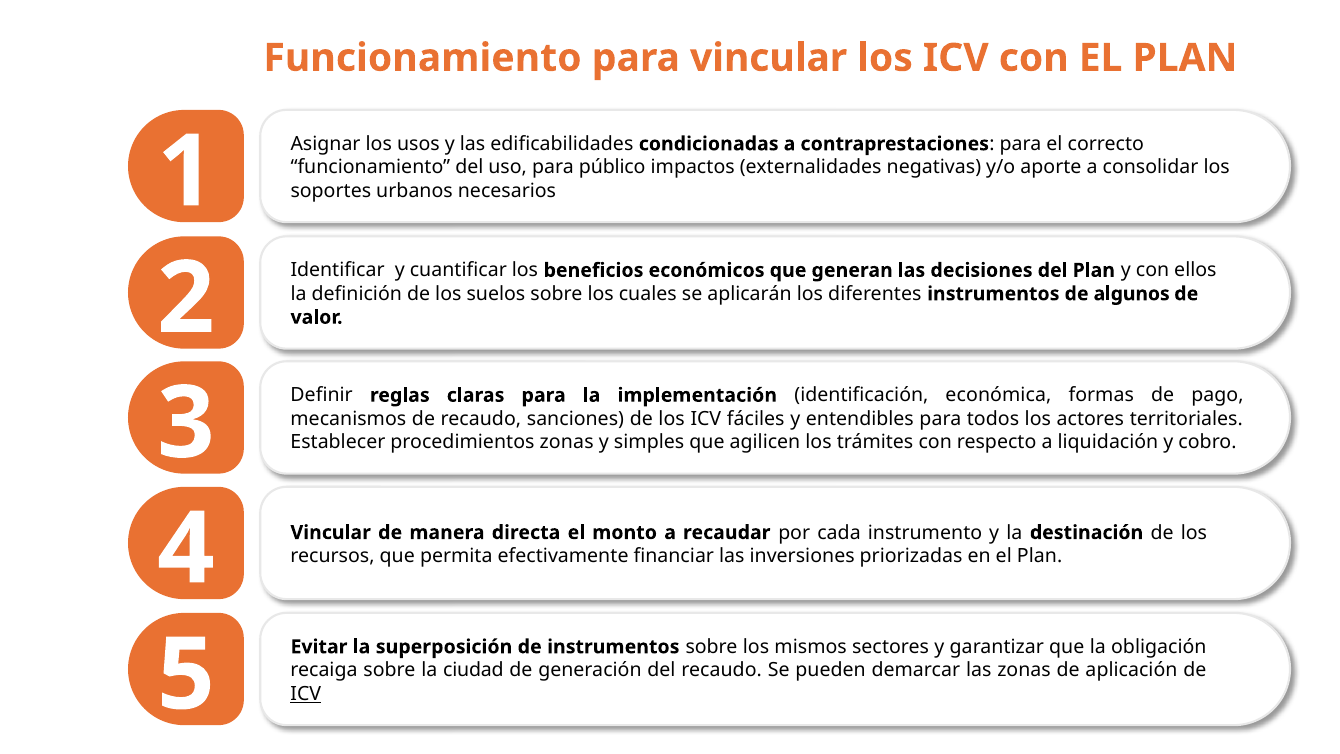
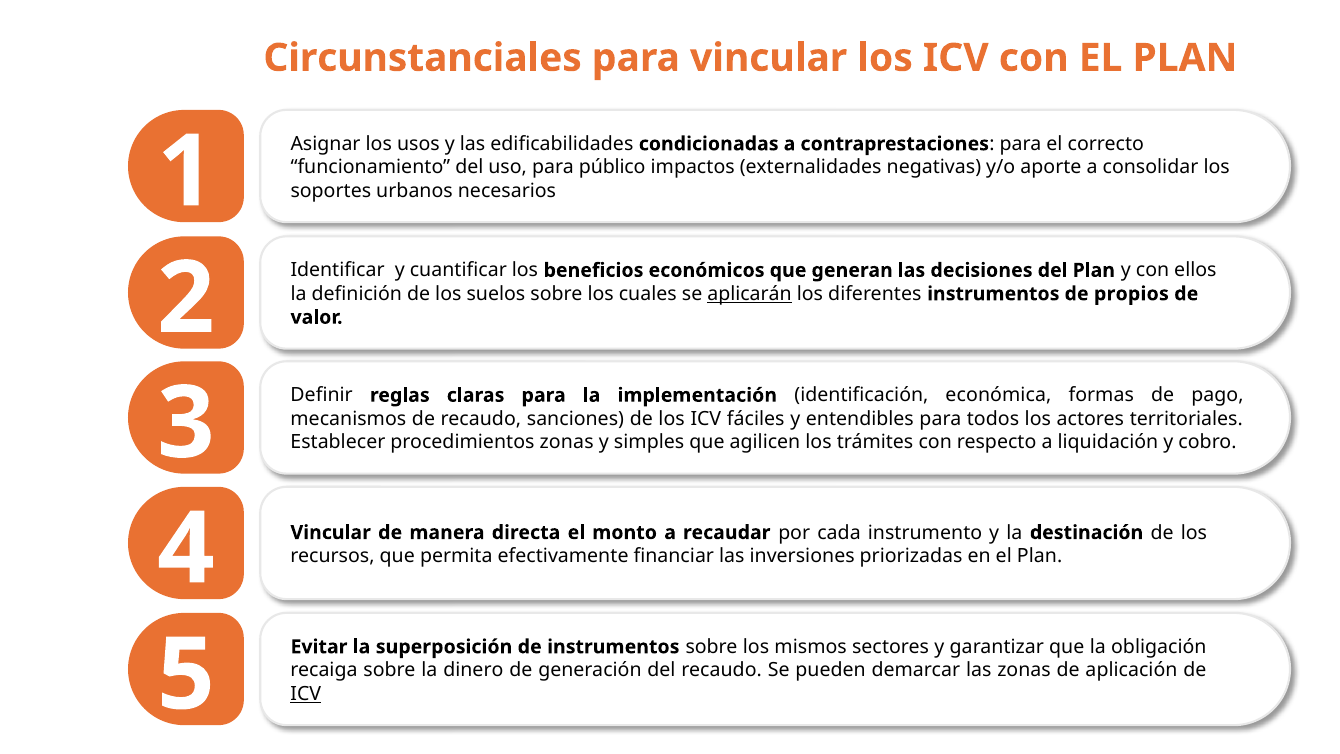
Funcionamiento at (422, 58): Funcionamiento -> Circunstanciales
aplicarán underline: none -> present
algunos: algunos -> propios
ciudad: ciudad -> dinero
